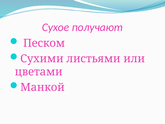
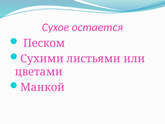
получают: получают -> остается
